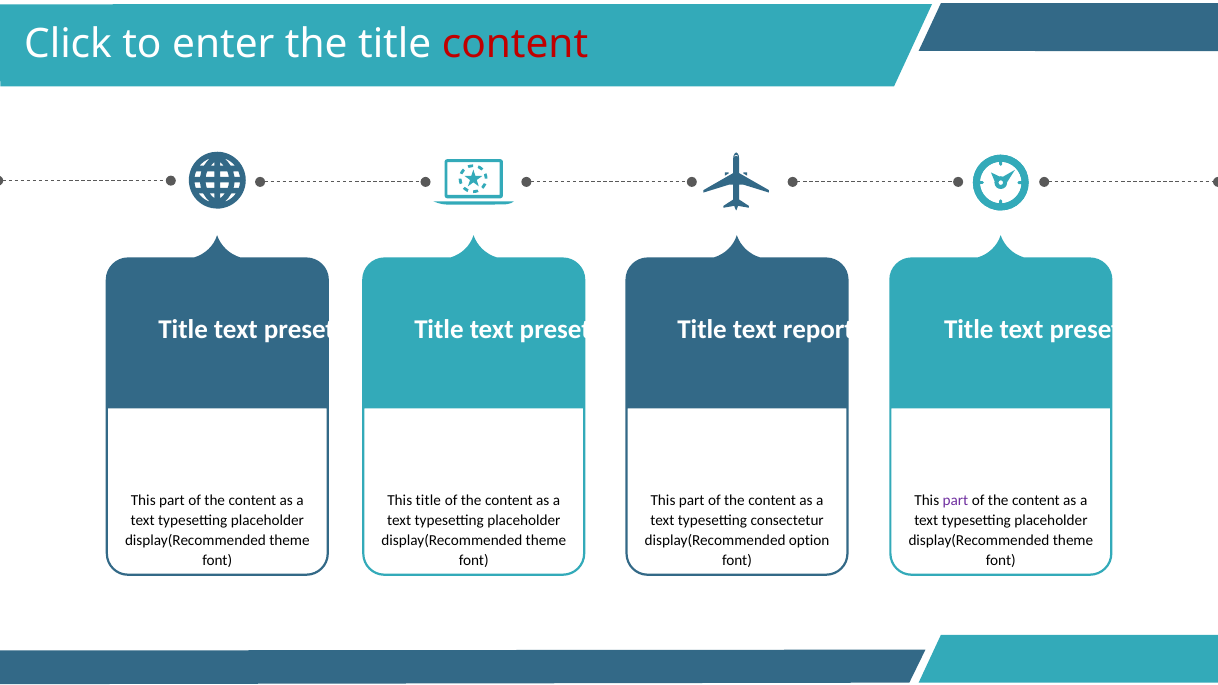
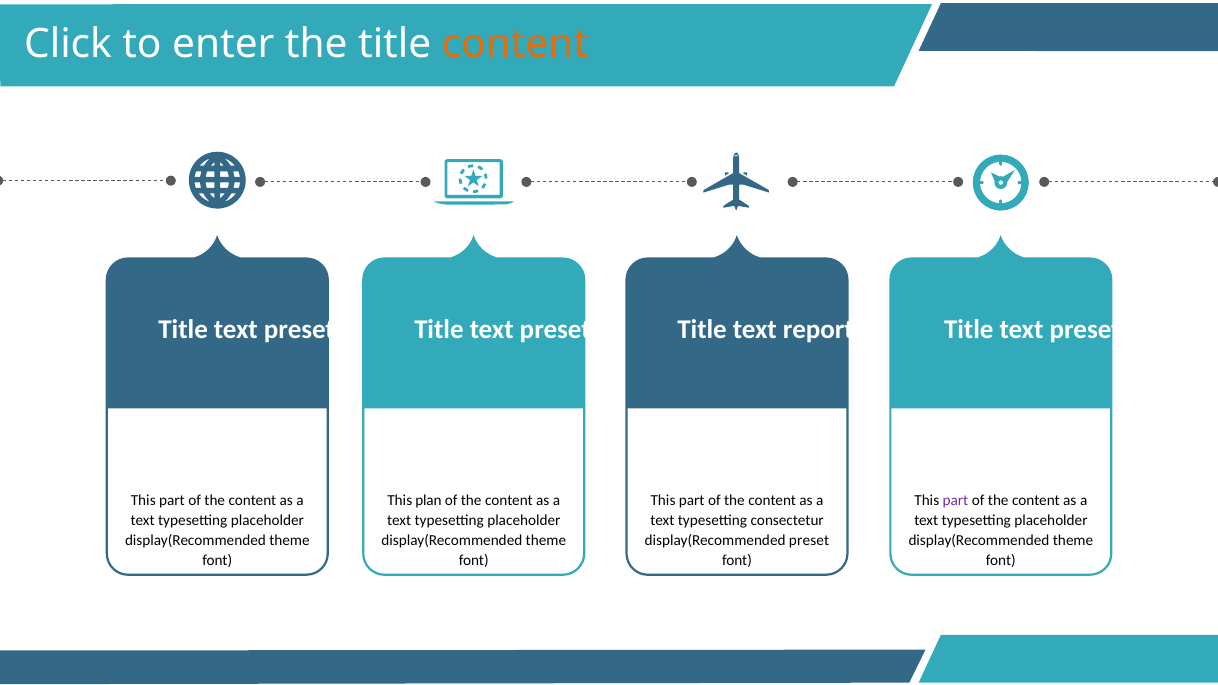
content at (515, 44) colour: red -> orange
This title: title -> plan
display(Recommended option: option -> preset
